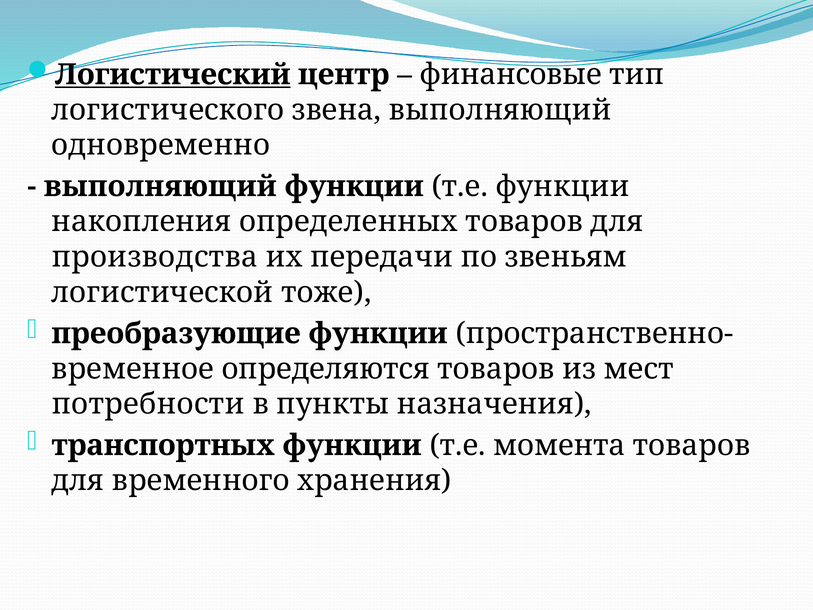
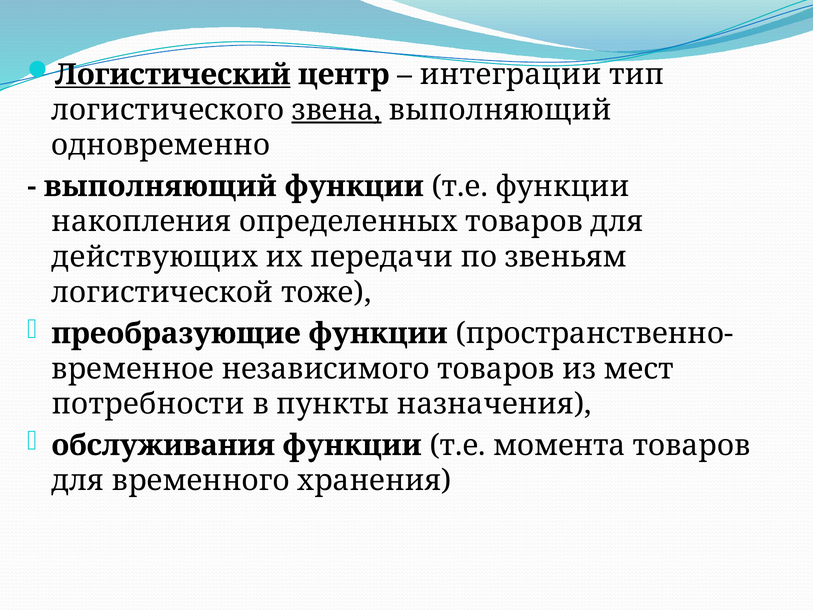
финансовые: финансовые -> интеграции
звена underline: none -> present
производства: производства -> действующих
определяются: определяются -> независимого
транспортных: транспортных -> обслуживания
